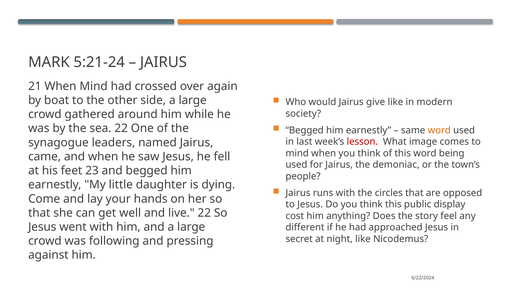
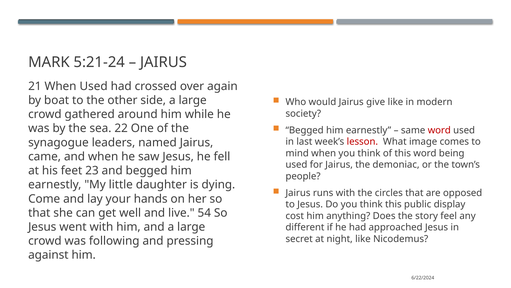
When Mind: Mind -> Used
word at (439, 130) colour: orange -> red
live 22: 22 -> 54
